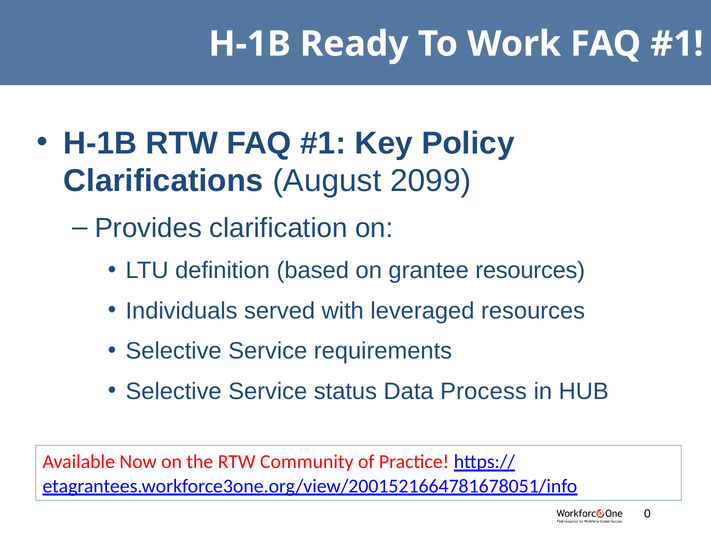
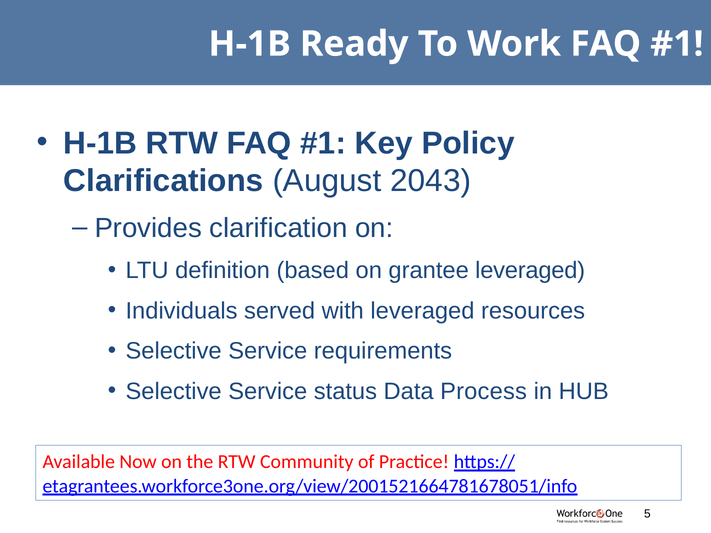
2099: 2099 -> 2043
grantee resources: resources -> leveraged
0: 0 -> 5
